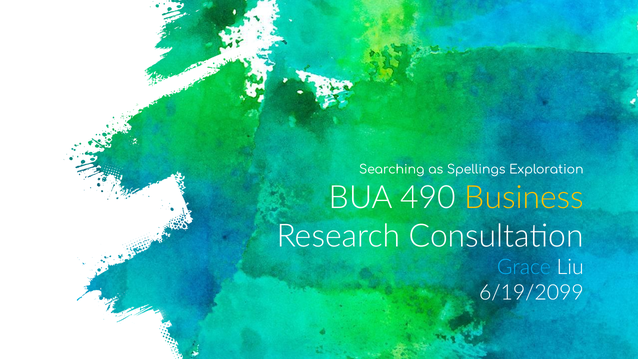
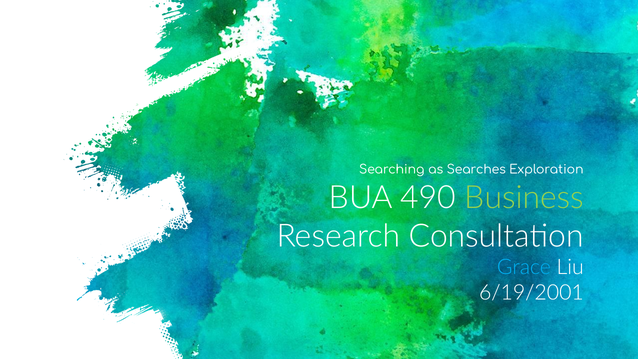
Spellings: Spellings -> Searches
Business colour: yellow -> light green
6/19/2099: 6/19/2099 -> 6/19/2001
